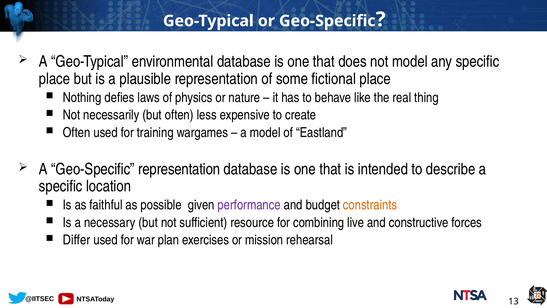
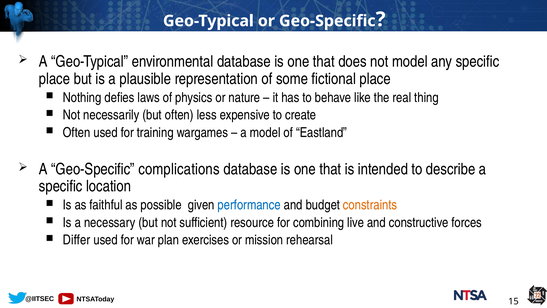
Geo-Specific representation: representation -> complications
performance colour: purple -> blue
13: 13 -> 15
